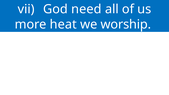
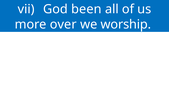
need: need -> been
heat: heat -> over
